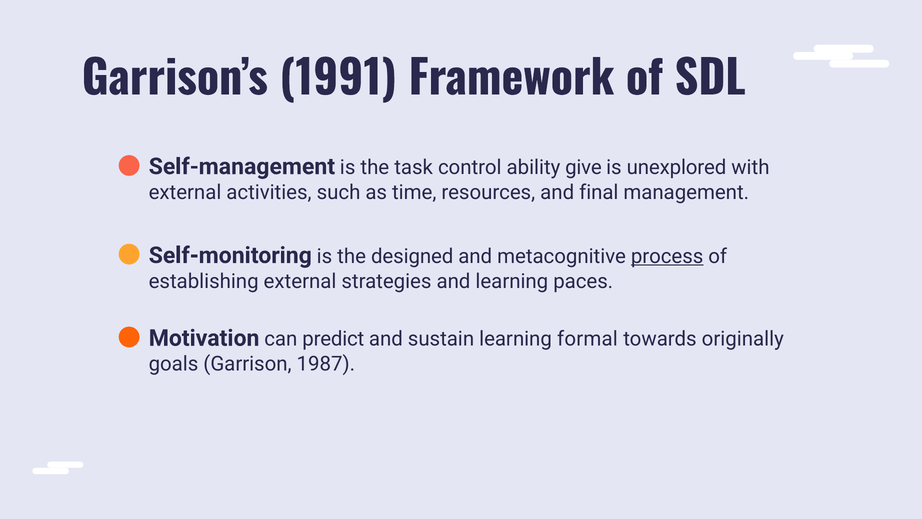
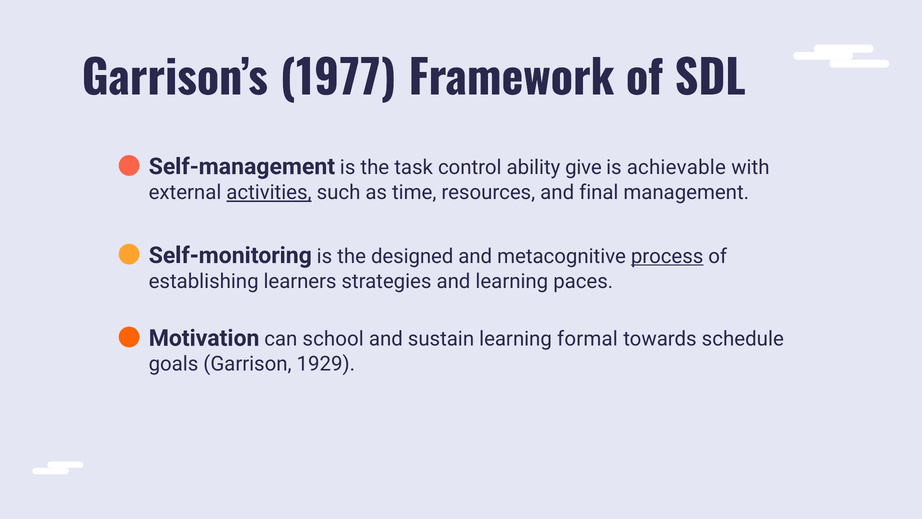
1991: 1991 -> 1977
unexplored: unexplored -> achievable
activities underline: none -> present
establishing external: external -> learners
predict: predict -> school
originally: originally -> schedule
1987: 1987 -> 1929
